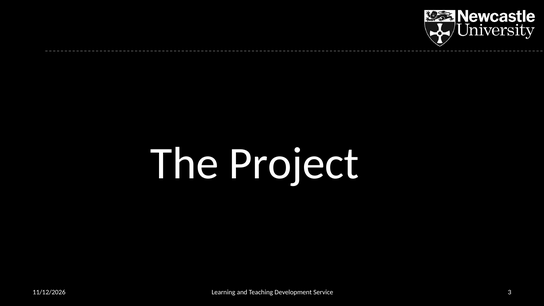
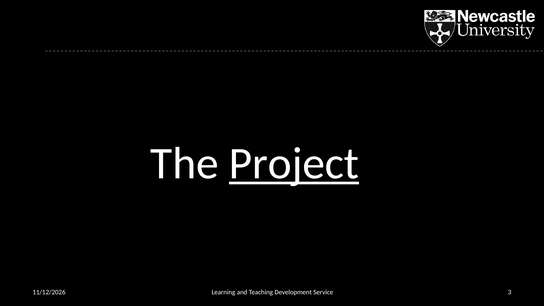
Project underline: none -> present
